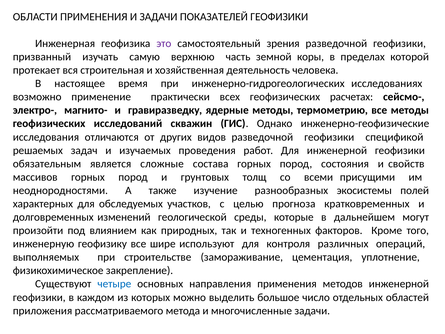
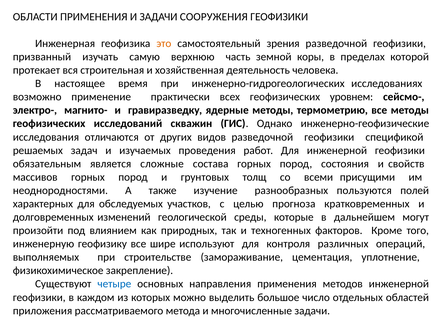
ПОКАЗАТЕЛЕЙ: ПОКАЗАТЕЛЕЙ -> СООРУЖЕНИЯ
это colour: purple -> orange
расчетах: расчетах -> уровнем
экосистемы: экосистемы -> пользуются
